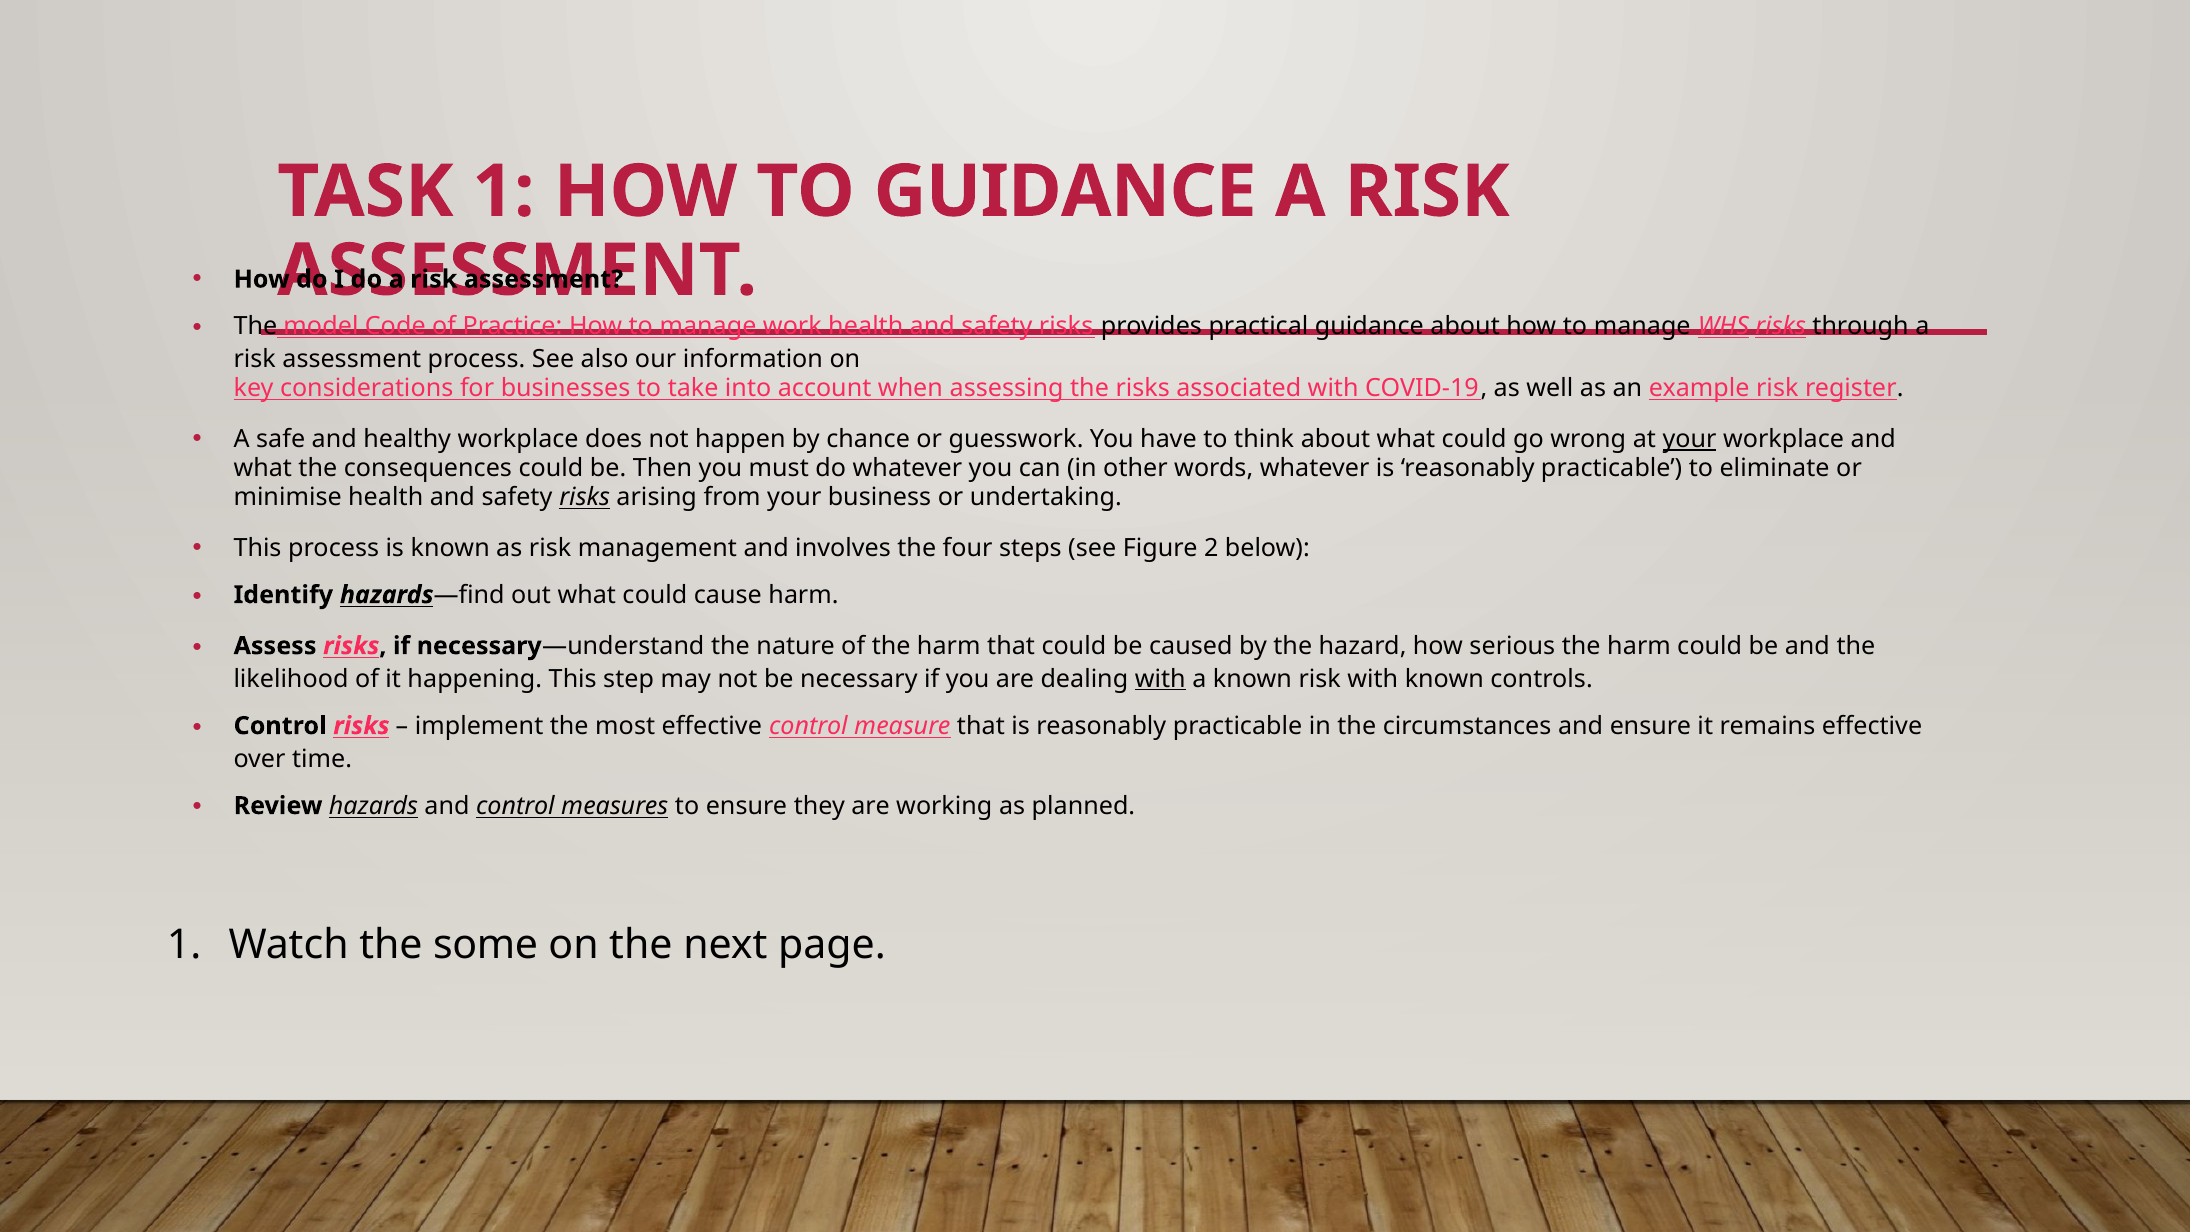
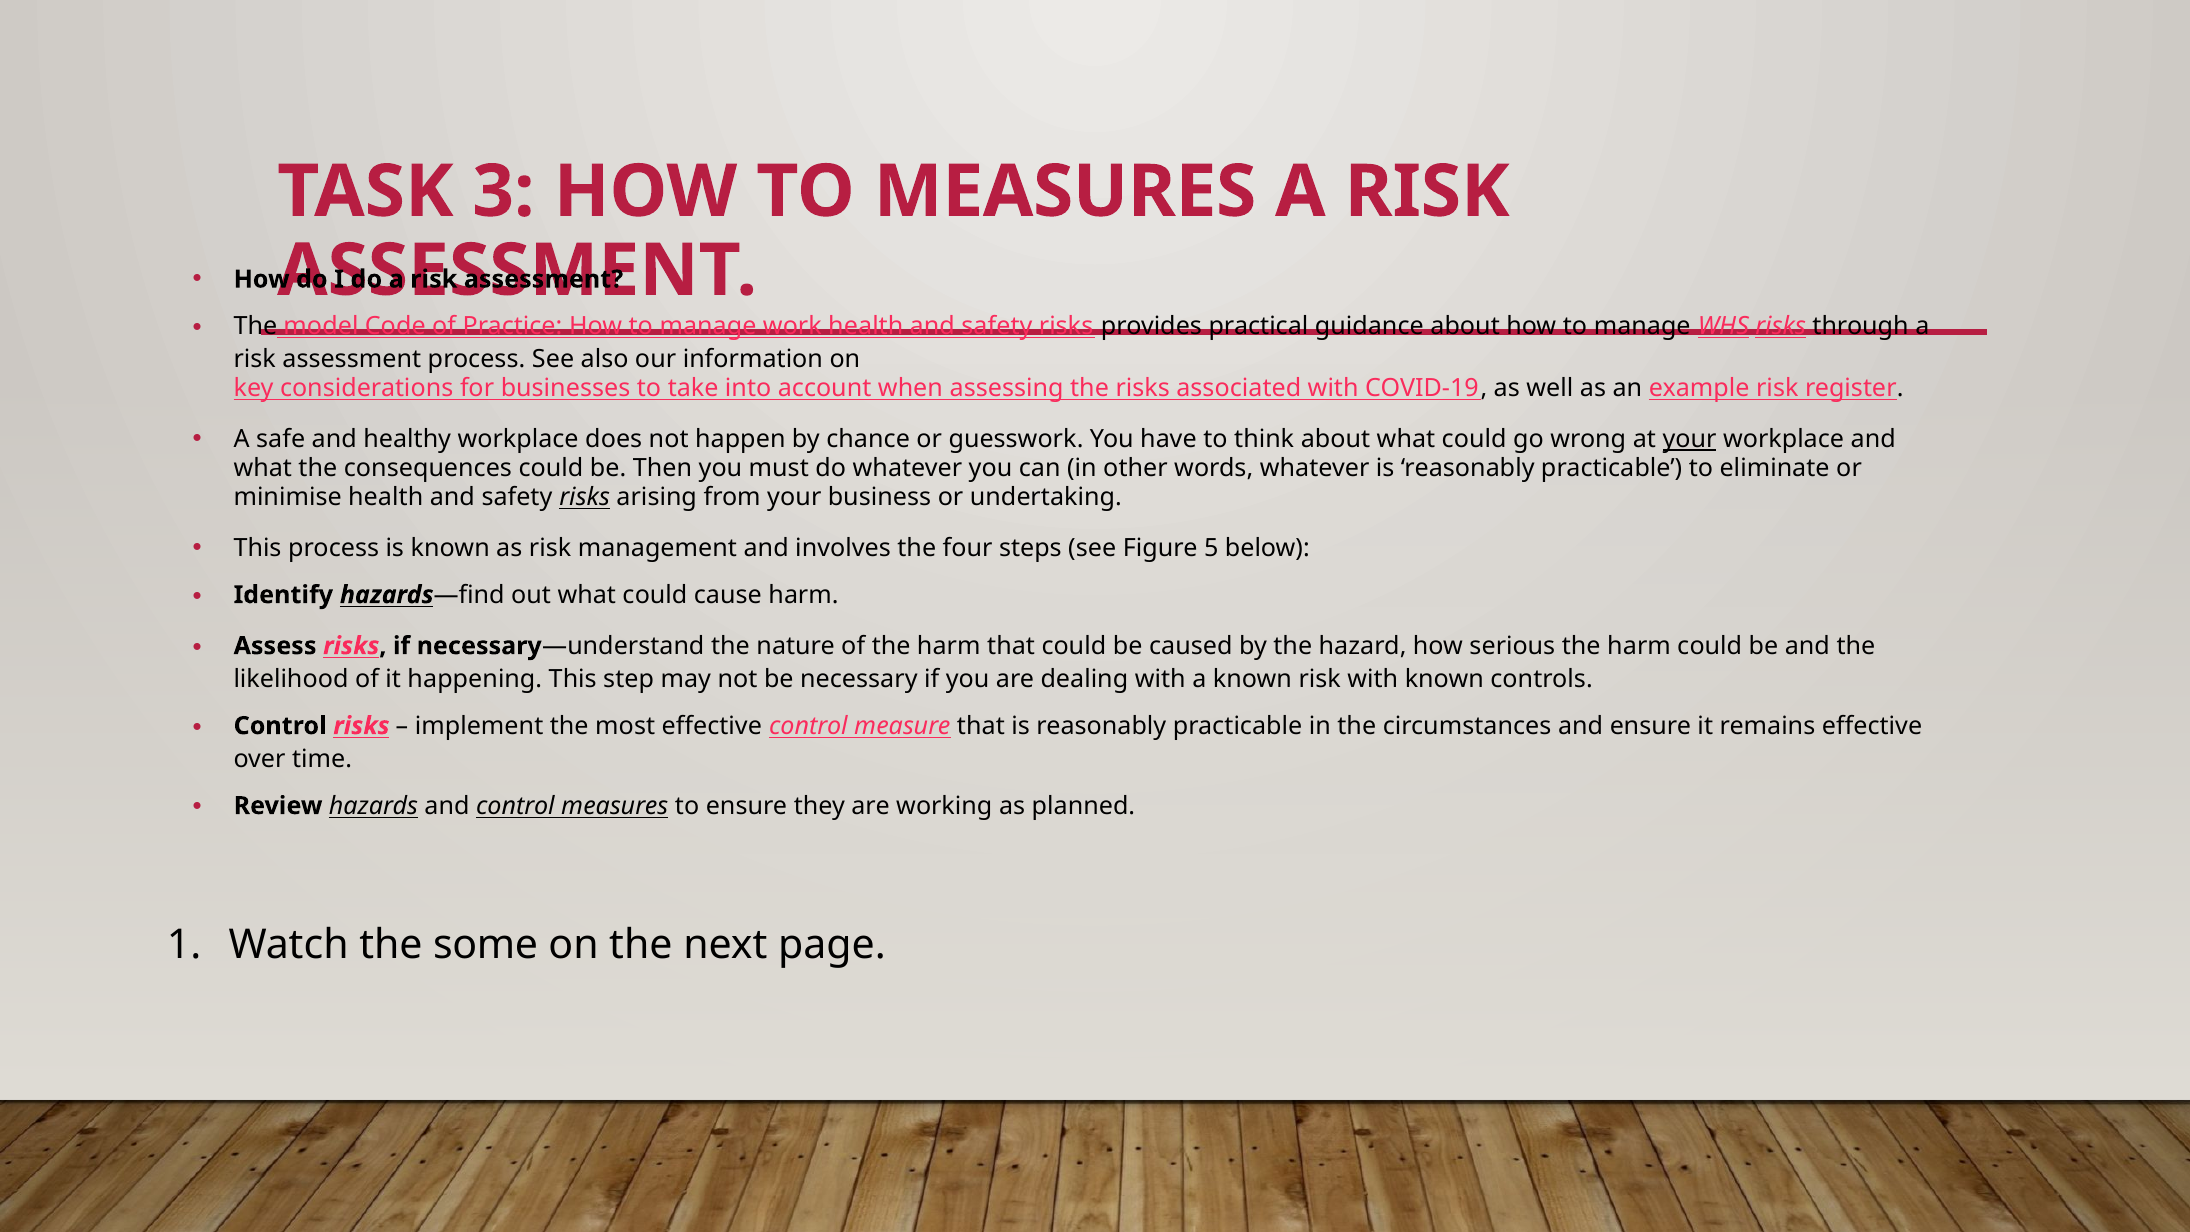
TASK 1: 1 -> 3
TO GUIDANCE: GUIDANCE -> MEASURES
2: 2 -> 5
with at (1160, 679) underline: present -> none
